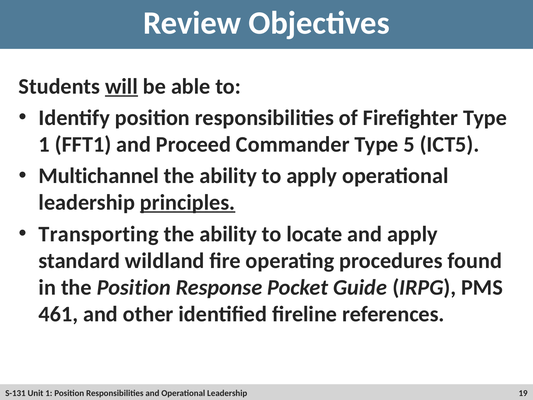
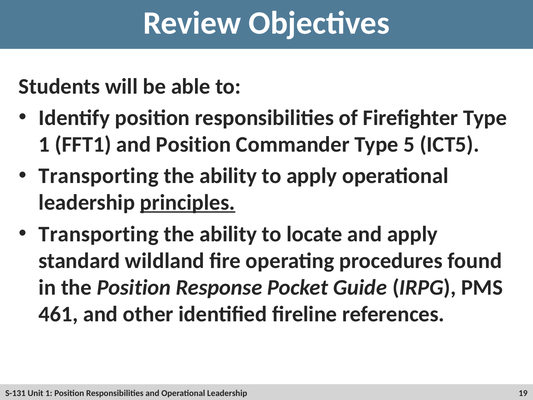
will underline: present -> none
and Proceed: Proceed -> Position
Multichannel at (99, 176): Multichannel -> Transporting
